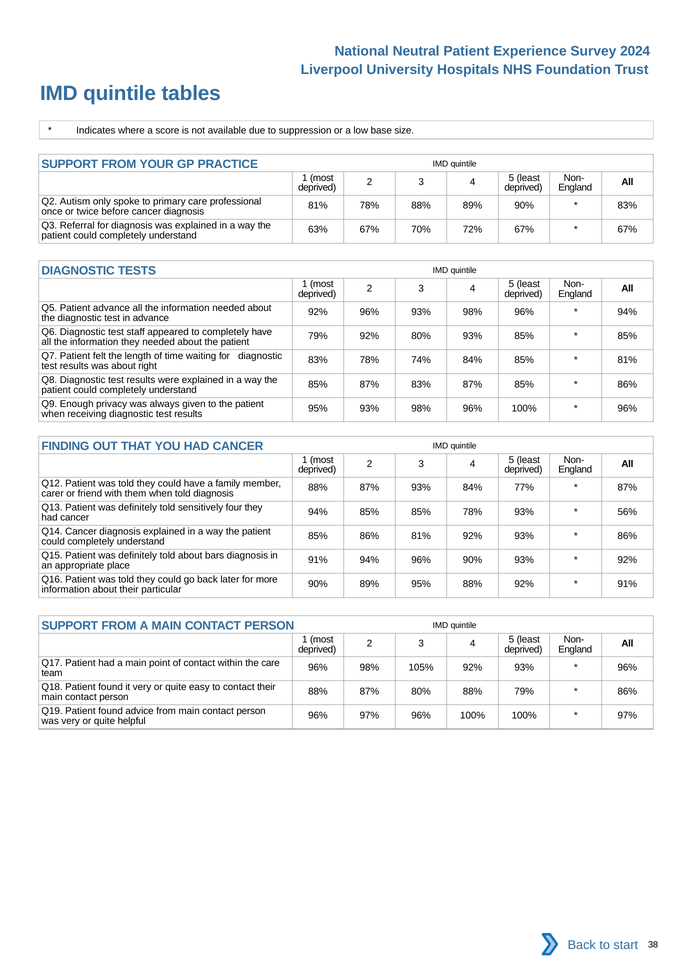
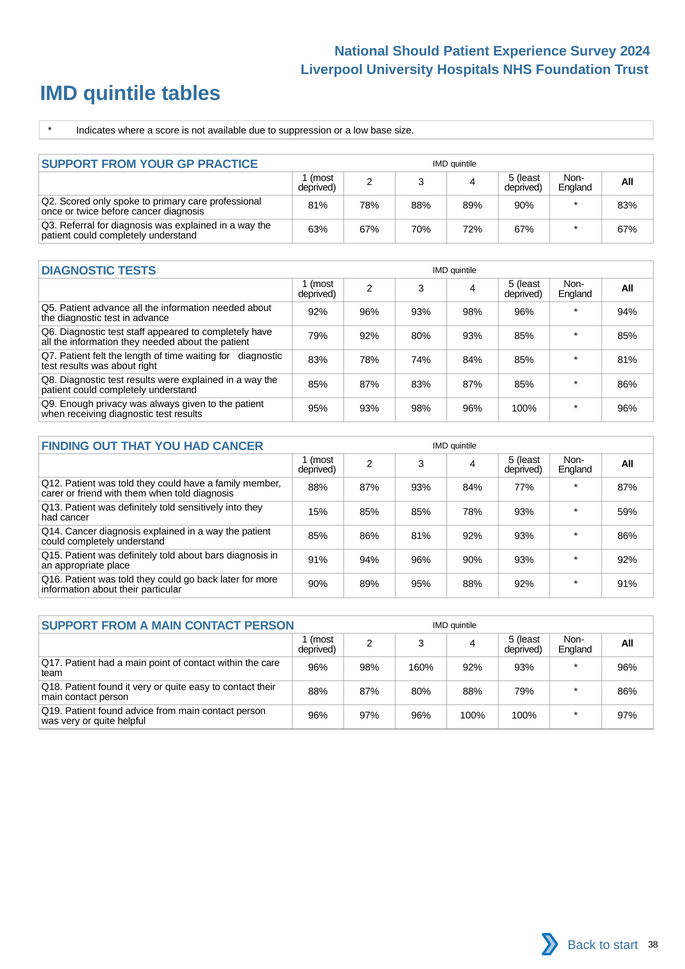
Neutral: Neutral -> Should
Autism: Autism -> Scored
four: four -> into
94% at (318, 512): 94% -> 15%
56%: 56% -> 59%
105%: 105% -> 160%
